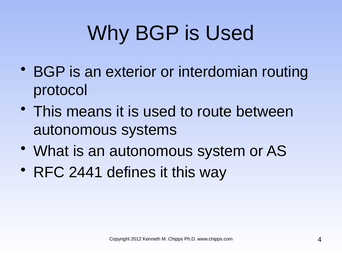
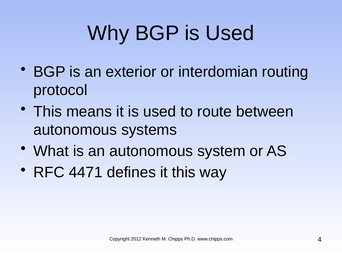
2441: 2441 -> 4471
